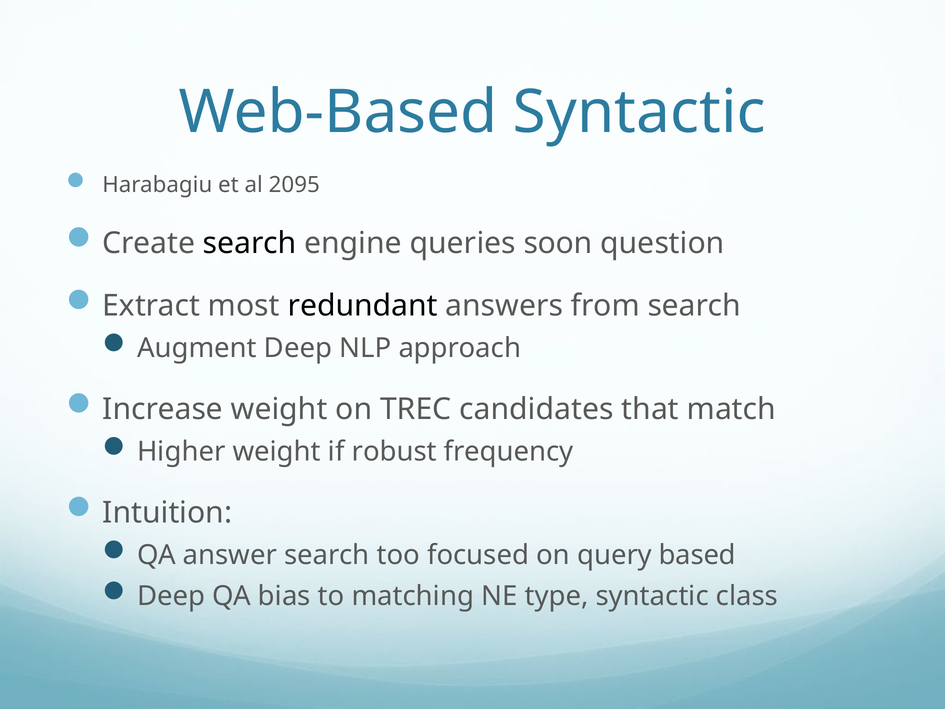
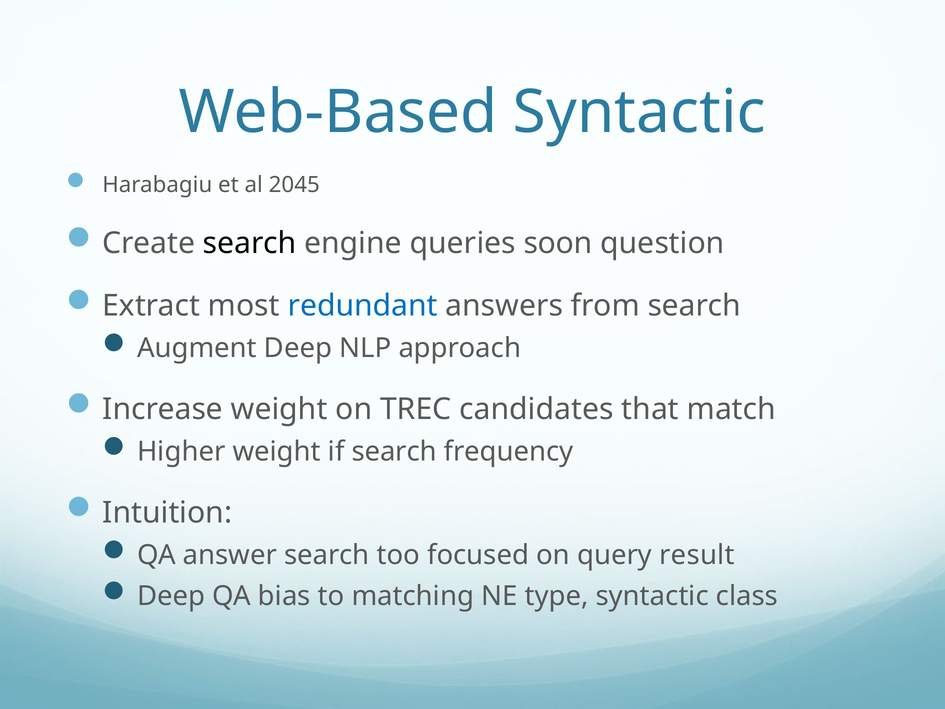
2095: 2095 -> 2045
redundant colour: black -> blue
if robust: robust -> search
based: based -> result
